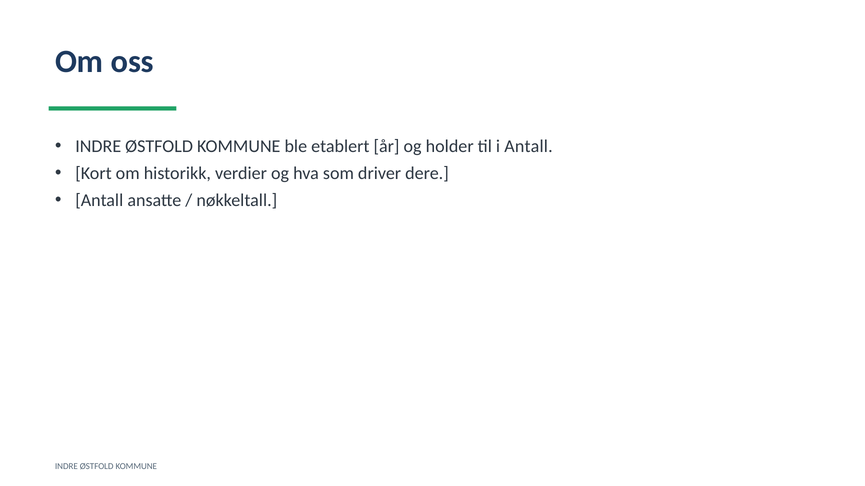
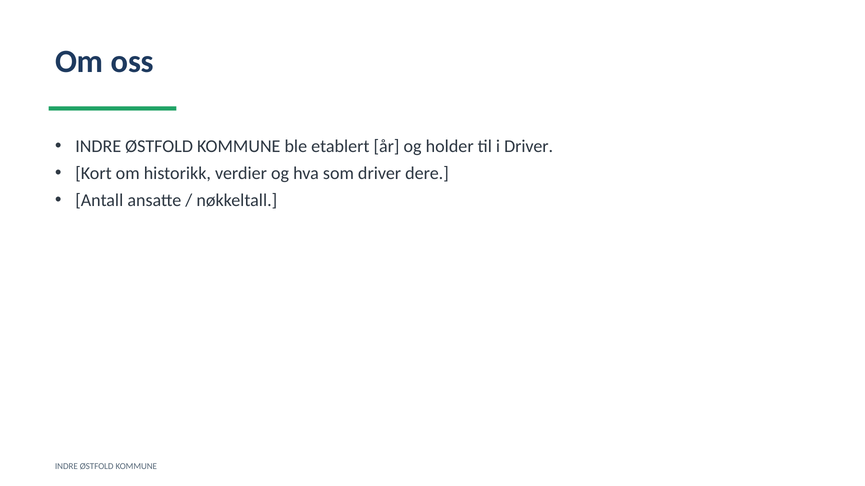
i Antall: Antall -> Driver
